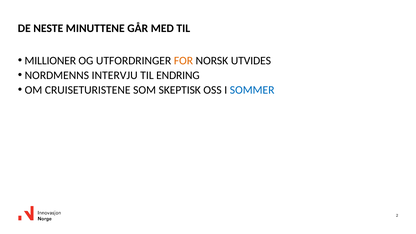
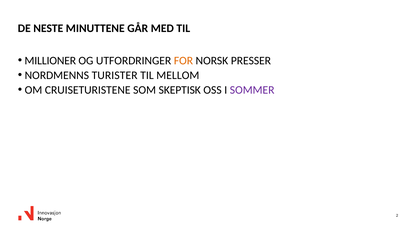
UTVIDES: UTVIDES -> PRESSER
INTERVJU: INTERVJU -> TURISTER
ENDRING: ENDRING -> MELLOM
SOMMER colour: blue -> purple
